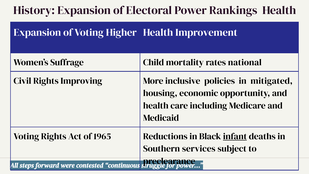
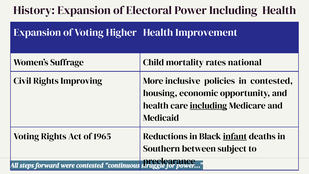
Power Rankings: Rankings -> Including
in mitigated: mitigated -> contested
including at (209, 105) underline: none -> present
services: services -> between
